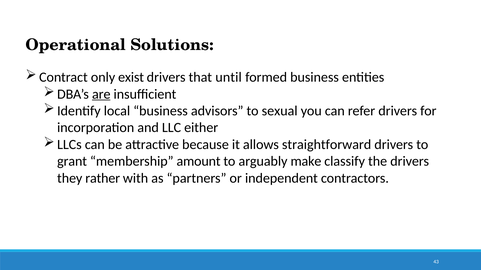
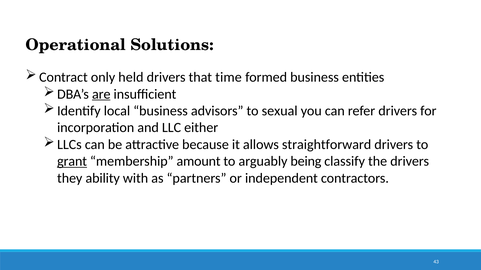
exist: exist -> held
until: until -> time
grant underline: none -> present
make: make -> being
rather: rather -> ability
